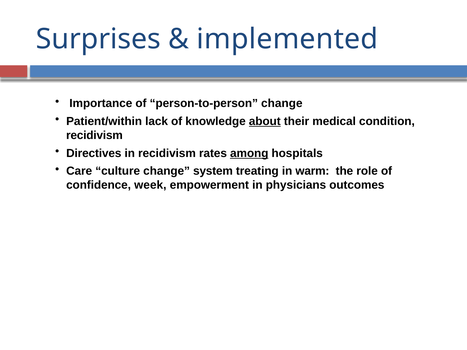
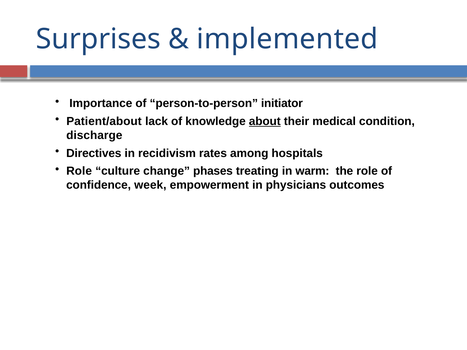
person-to-person change: change -> initiator
Patient/within: Patient/within -> Patient/about
recidivism at (94, 135): recidivism -> discharge
among underline: present -> none
Care at (79, 171): Care -> Role
system: system -> phases
